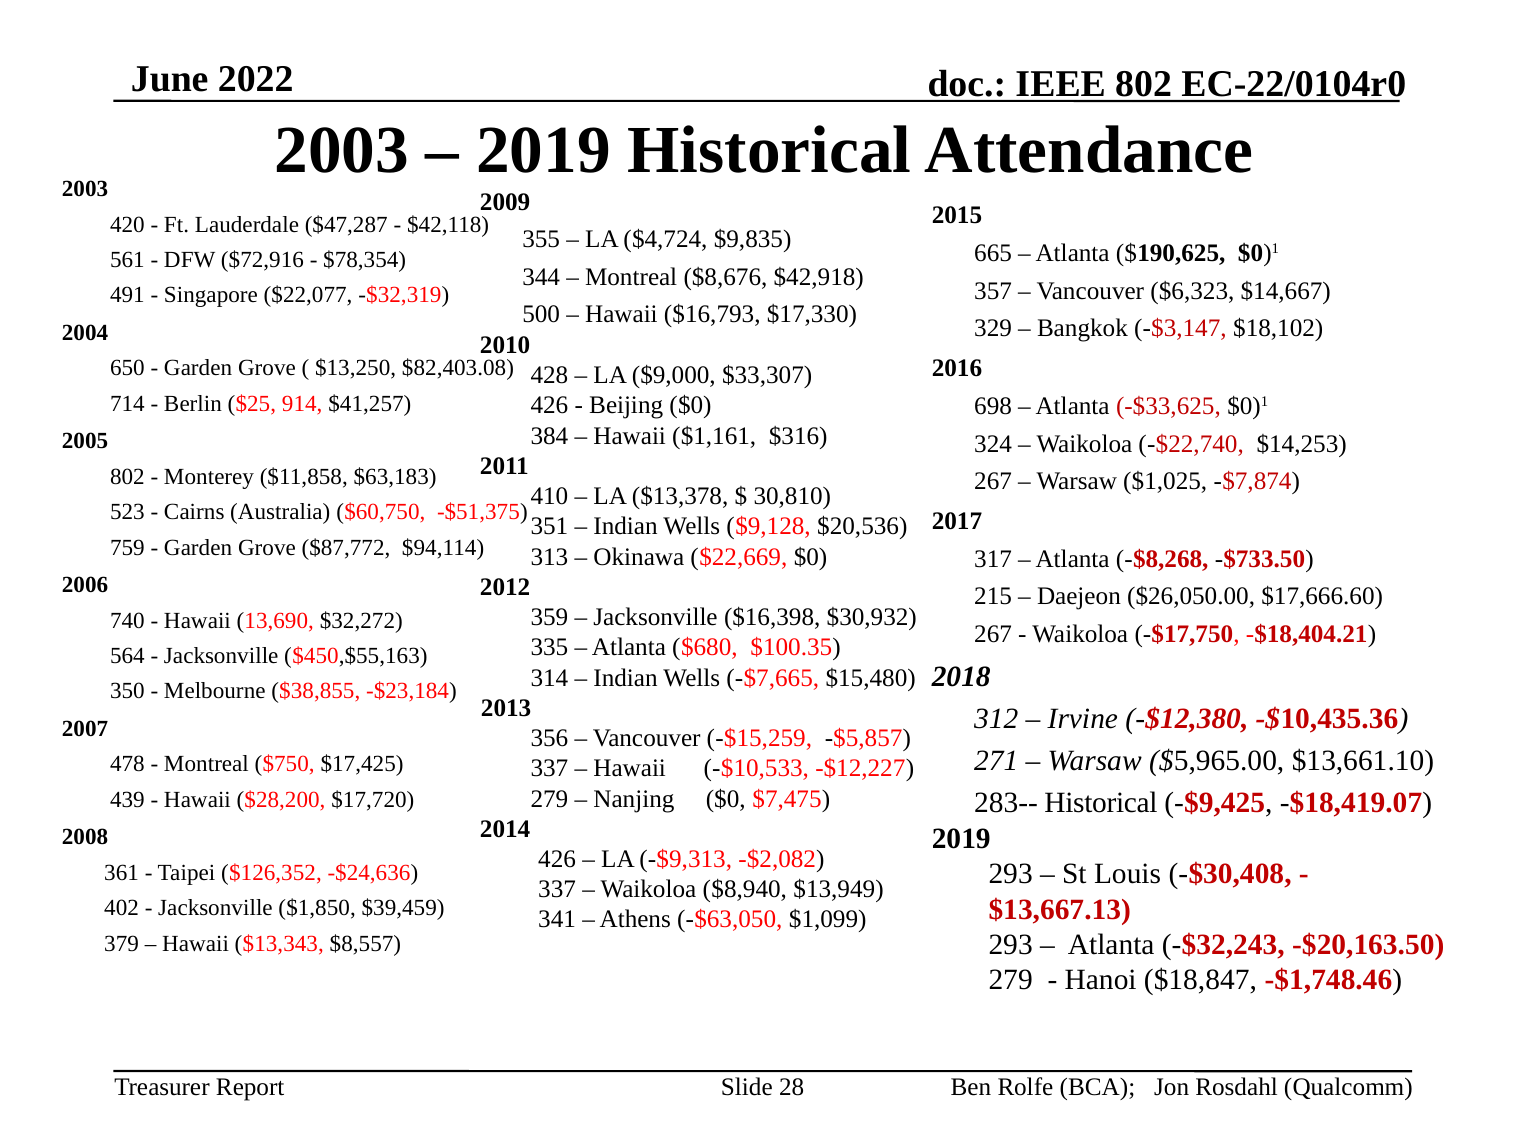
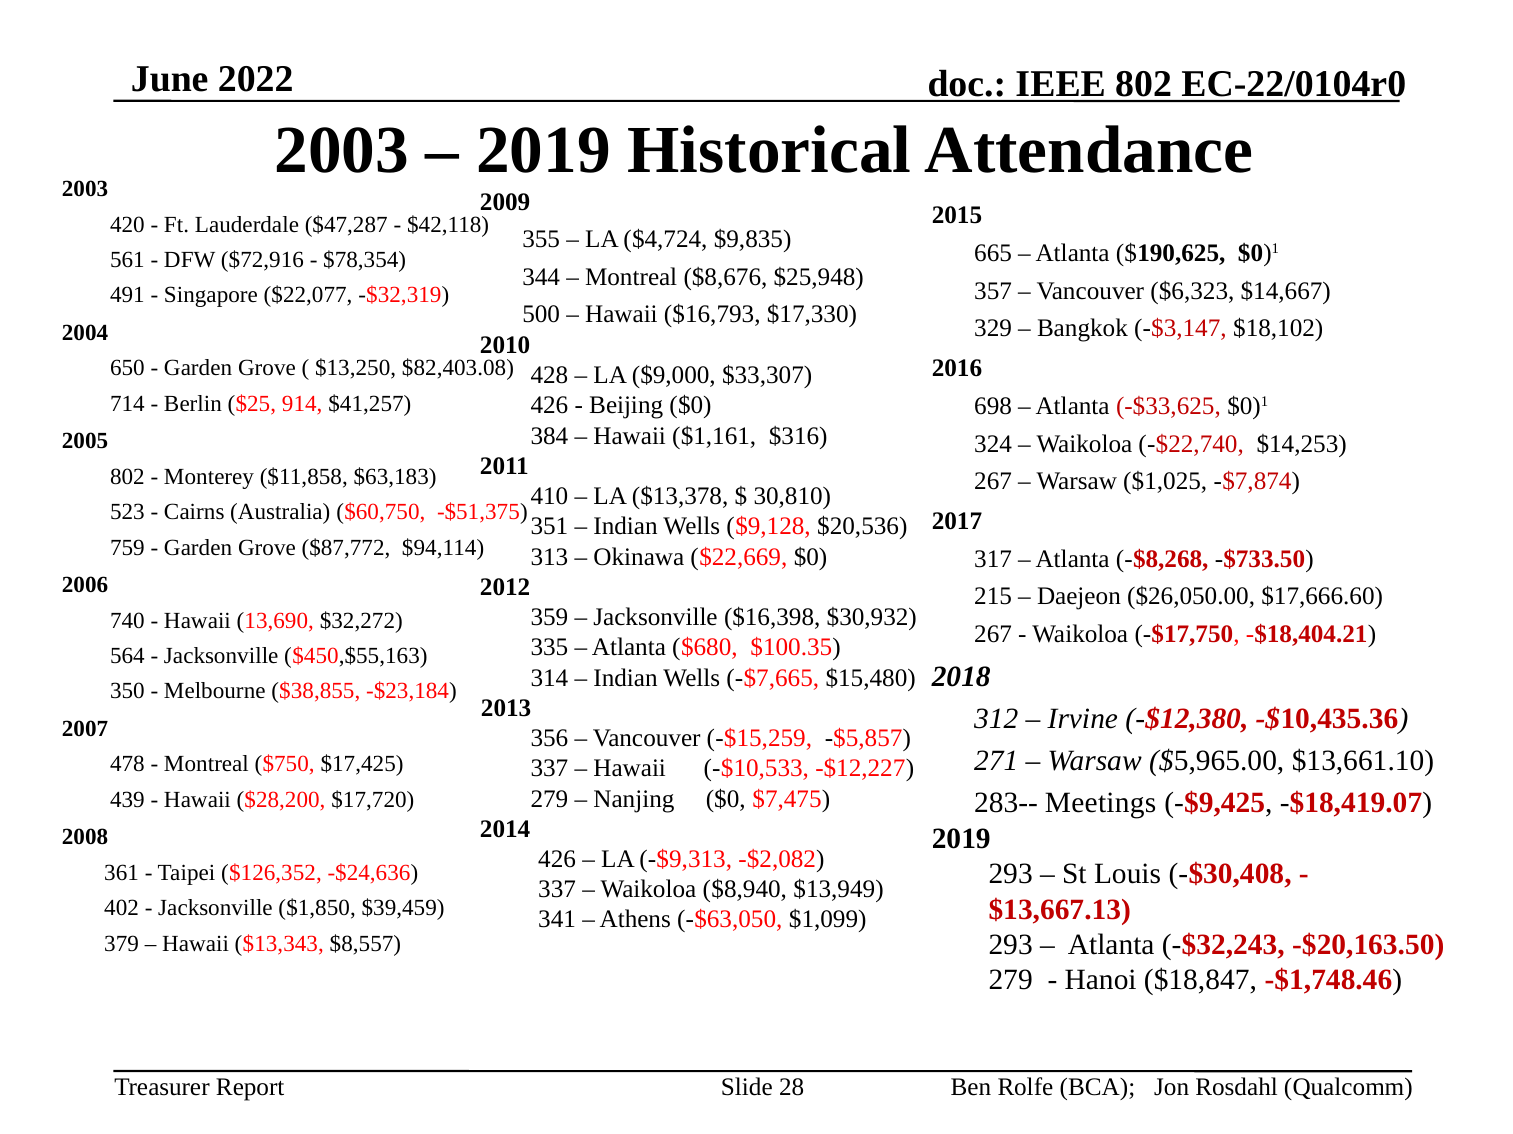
$42,918: $42,918 -> $25,948
283-- Historical: Historical -> Meetings
